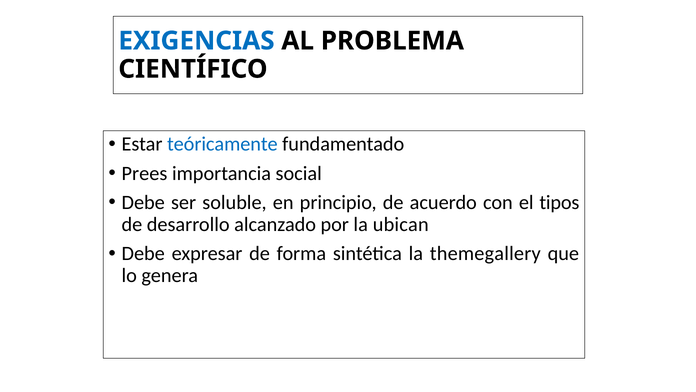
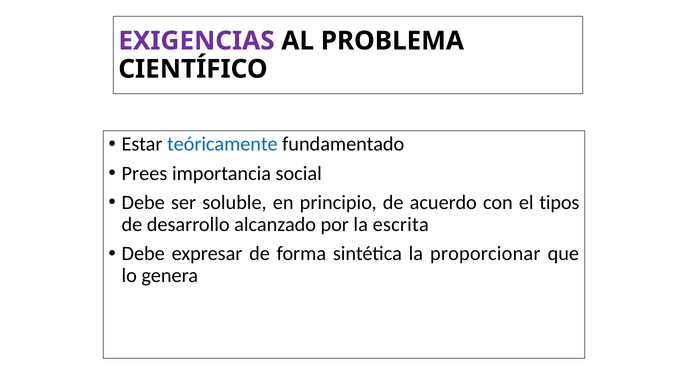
EXIGENCIAS colour: blue -> purple
ubican: ubican -> escrita
themegallery: themegallery -> proporcionar
